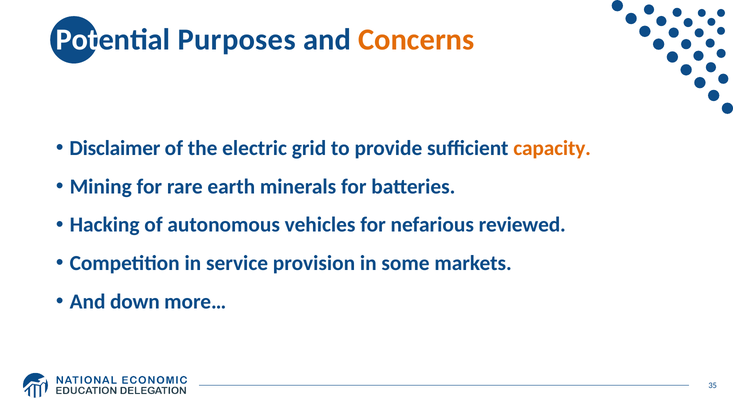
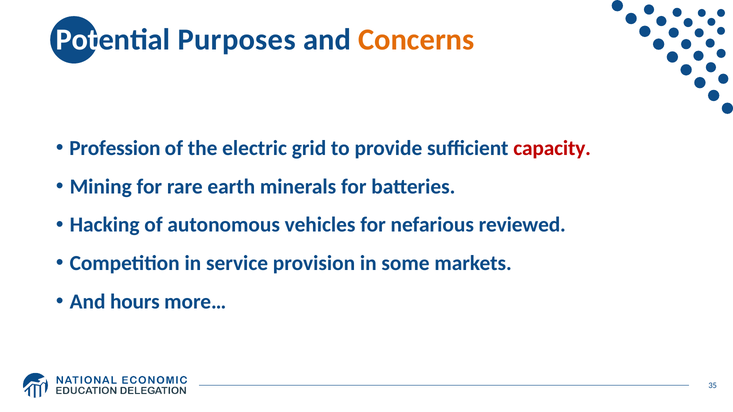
Disclaimer: Disclaimer -> Profession
capacity colour: orange -> red
down: down -> hours
